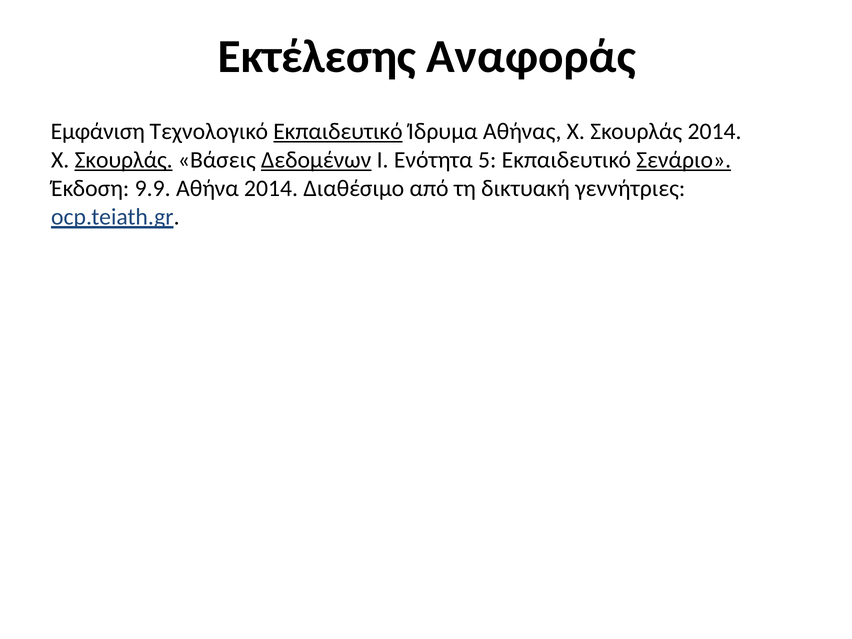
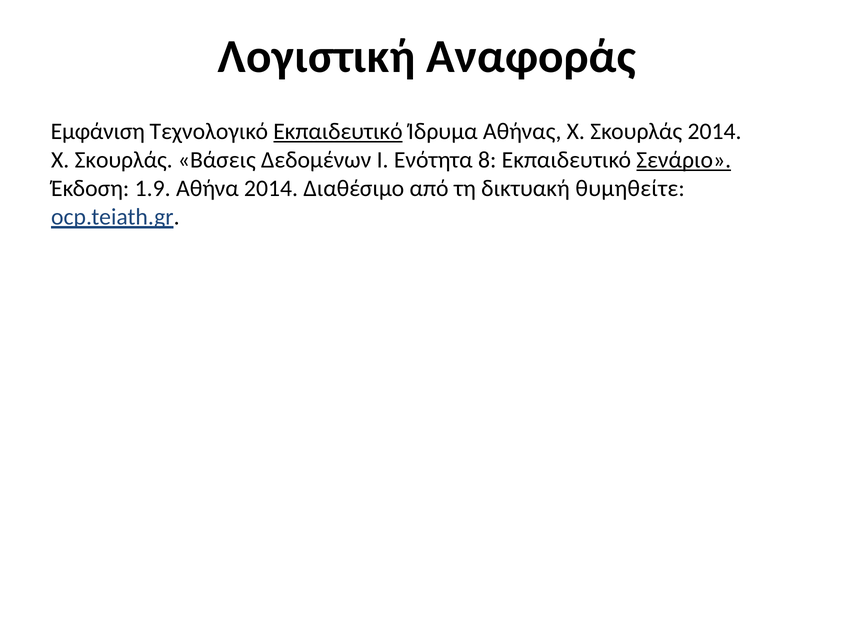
Εκτέλεσης: Εκτέλεσης -> Λογιστική
Σκουρλάς at (124, 160) underline: present -> none
Δεδομένων underline: present -> none
5: 5 -> 8
9.9: 9.9 -> 1.9
γεννήτριες: γεννήτριες -> θυμηθείτε
